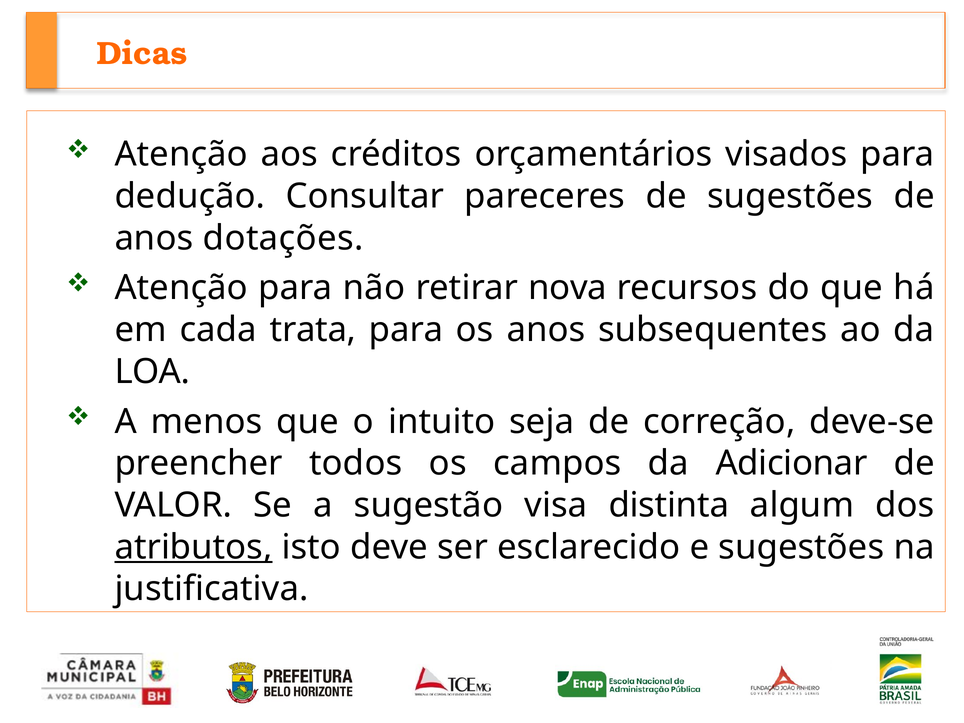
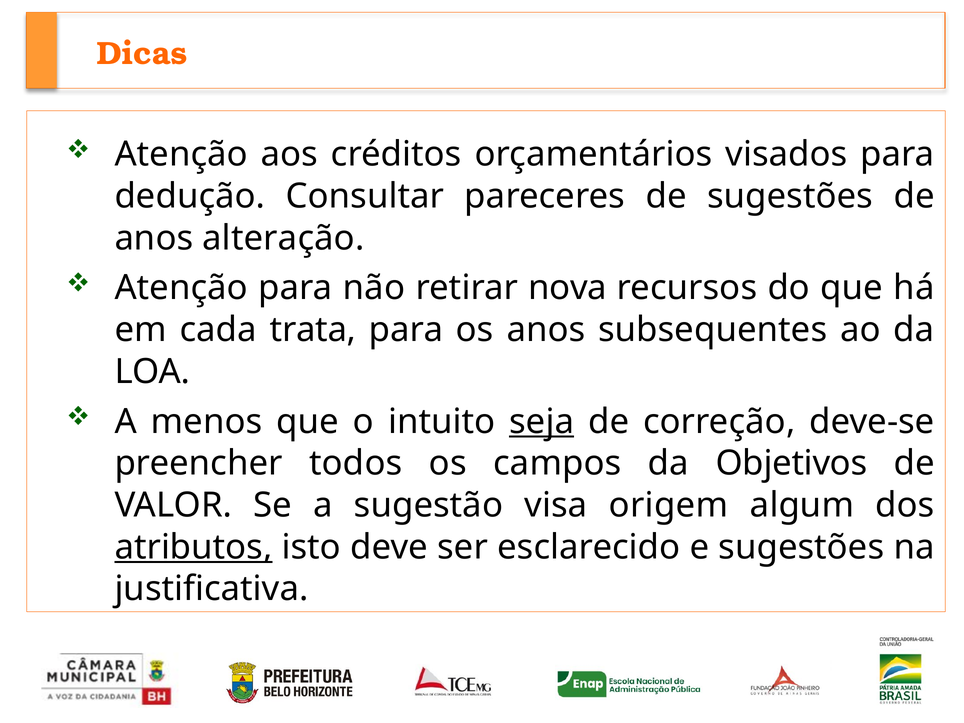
dotações: dotações -> alteração
seja underline: none -> present
Adicionar: Adicionar -> Objetivos
distinta: distinta -> origem
